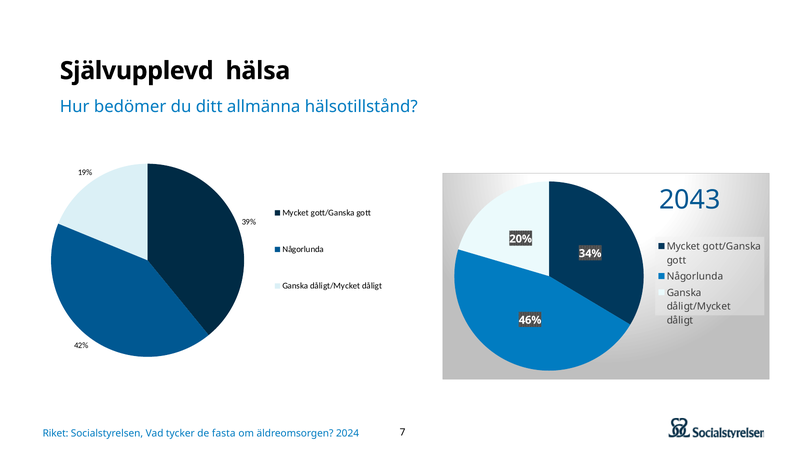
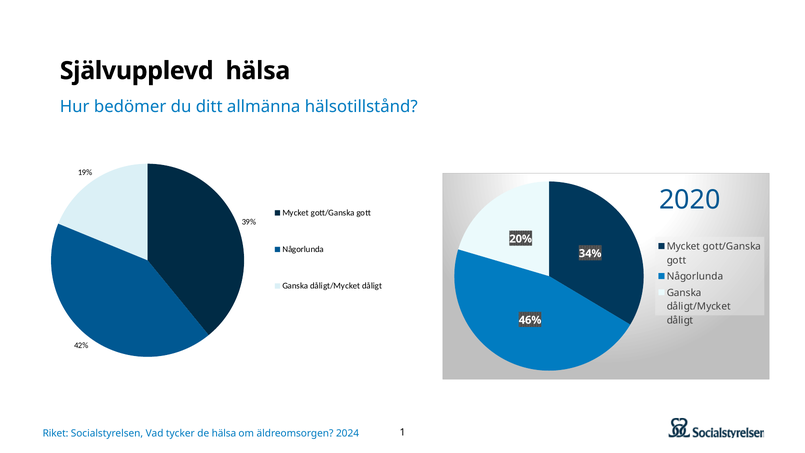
2043: 2043 -> 2020
de fasta: fasta -> hälsa
7: 7 -> 1
